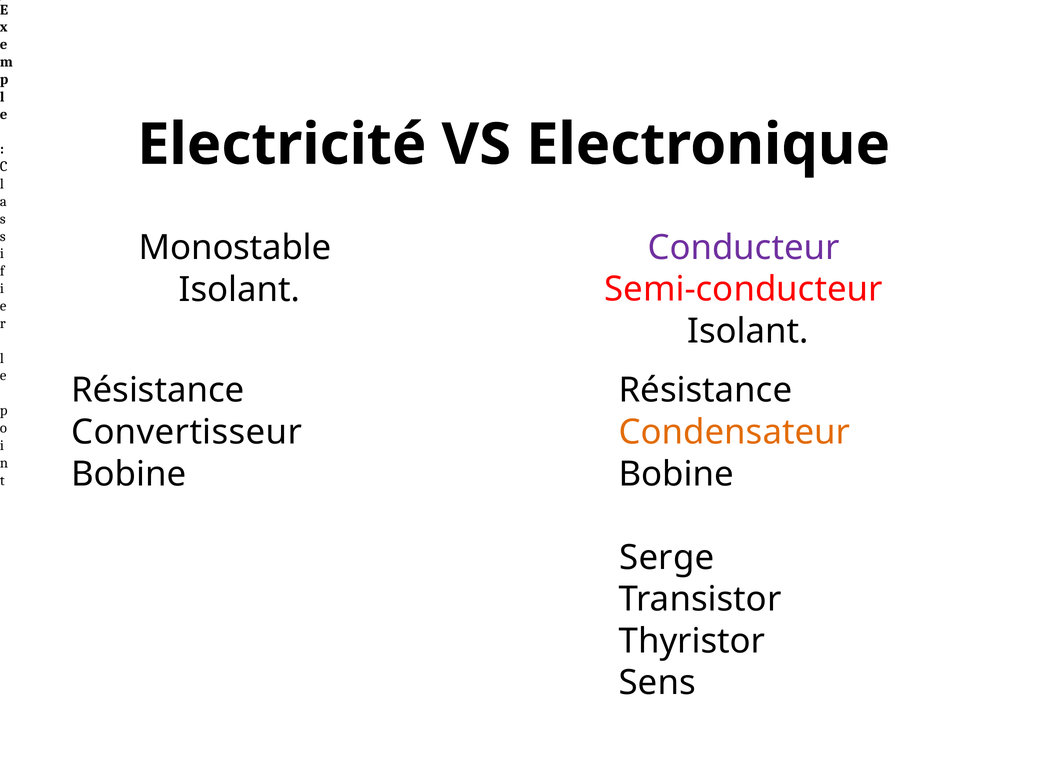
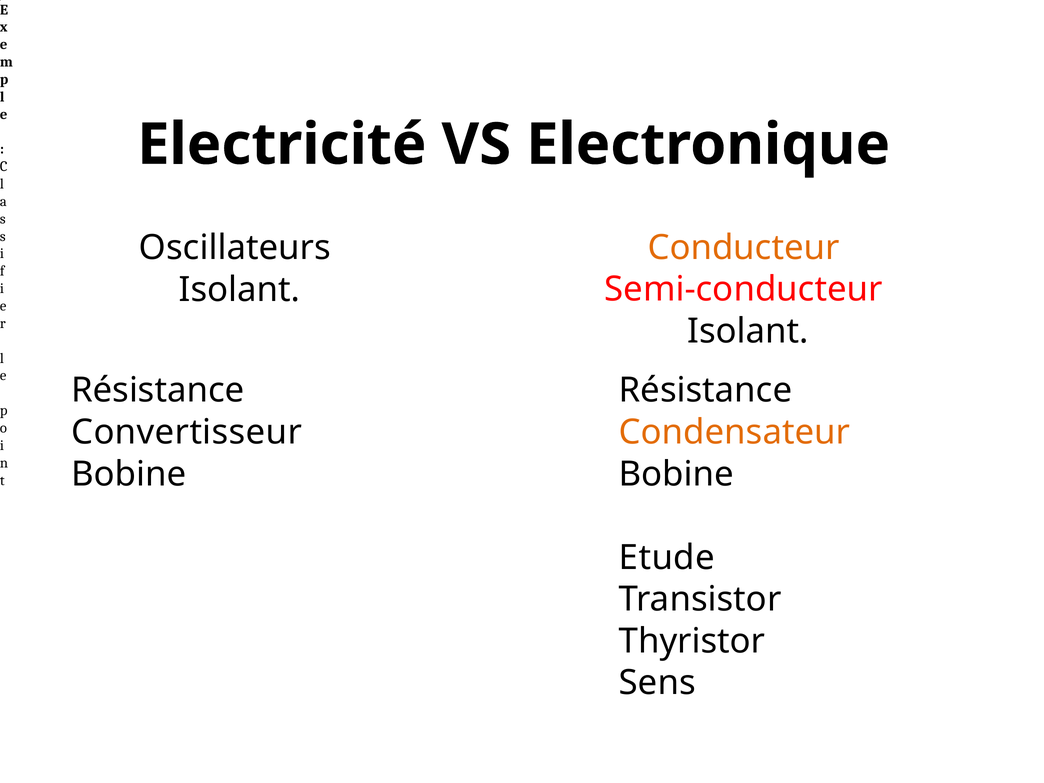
Conducteur colour: purple -> orange
Monostable: Monostable -> Oscillateurs
Serge: Serge -> Etude
